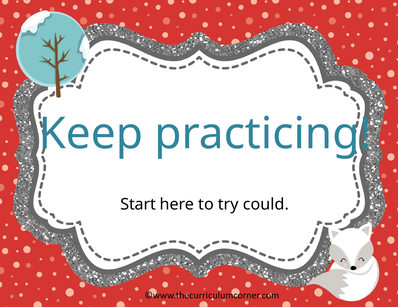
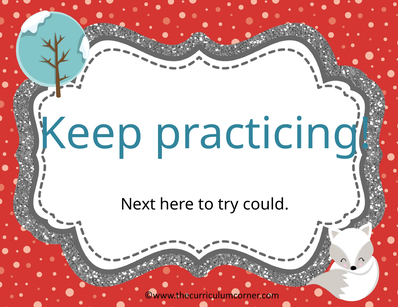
Start: Start -> Next
